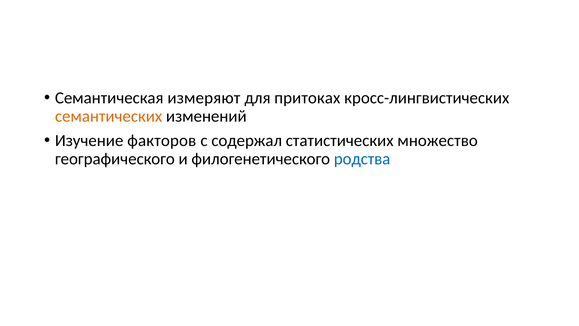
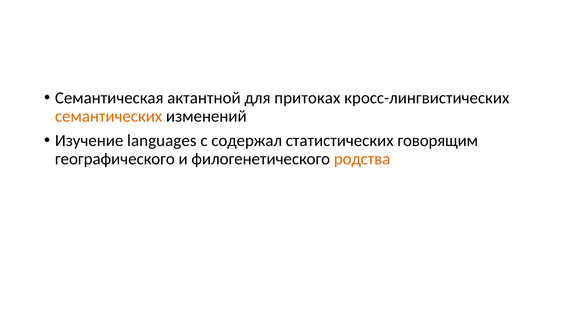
измеряют: измеряют -> актантной
факторов: факторов -> languages
множество: множество -> говорящим
родства colour: blue -> orange
